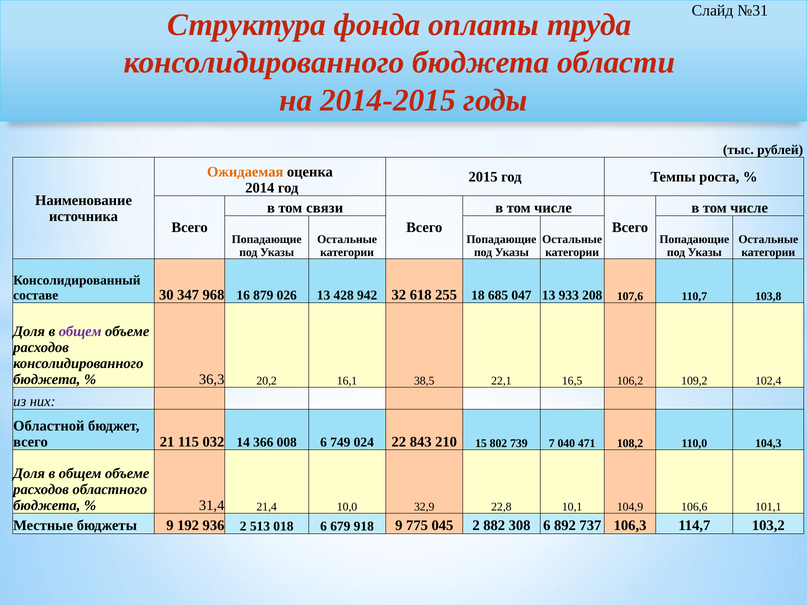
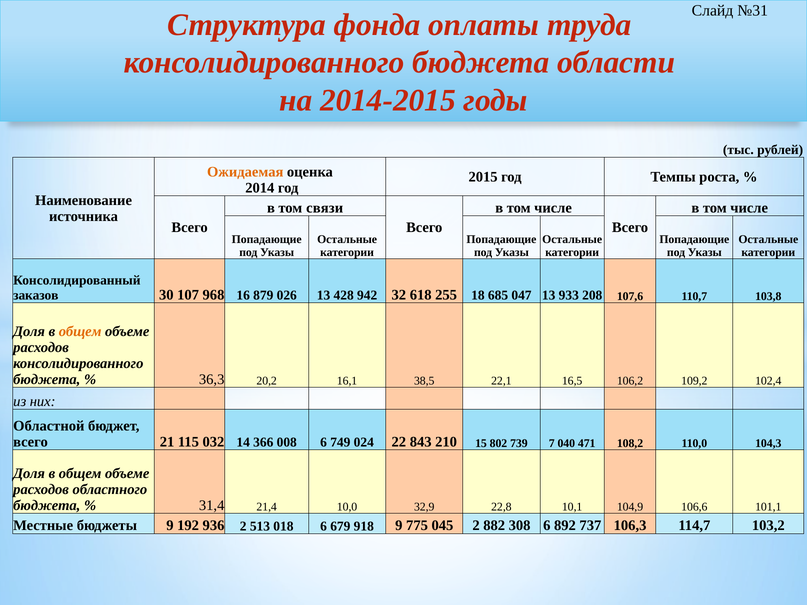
составе: составе -> заказов
347: 347 -> 107
общем at (80, 332) colour: purple -> orange
